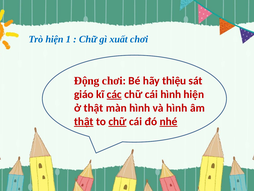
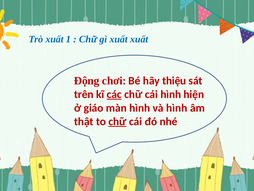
Trò hiện: hiện -> xuất
xuất chơi: chơi -> xuất
giáo: giáo -> trên
ở thật: thật -> giáo
thật at (84, 121) underline: present -> none
nhé underline: present -> none
